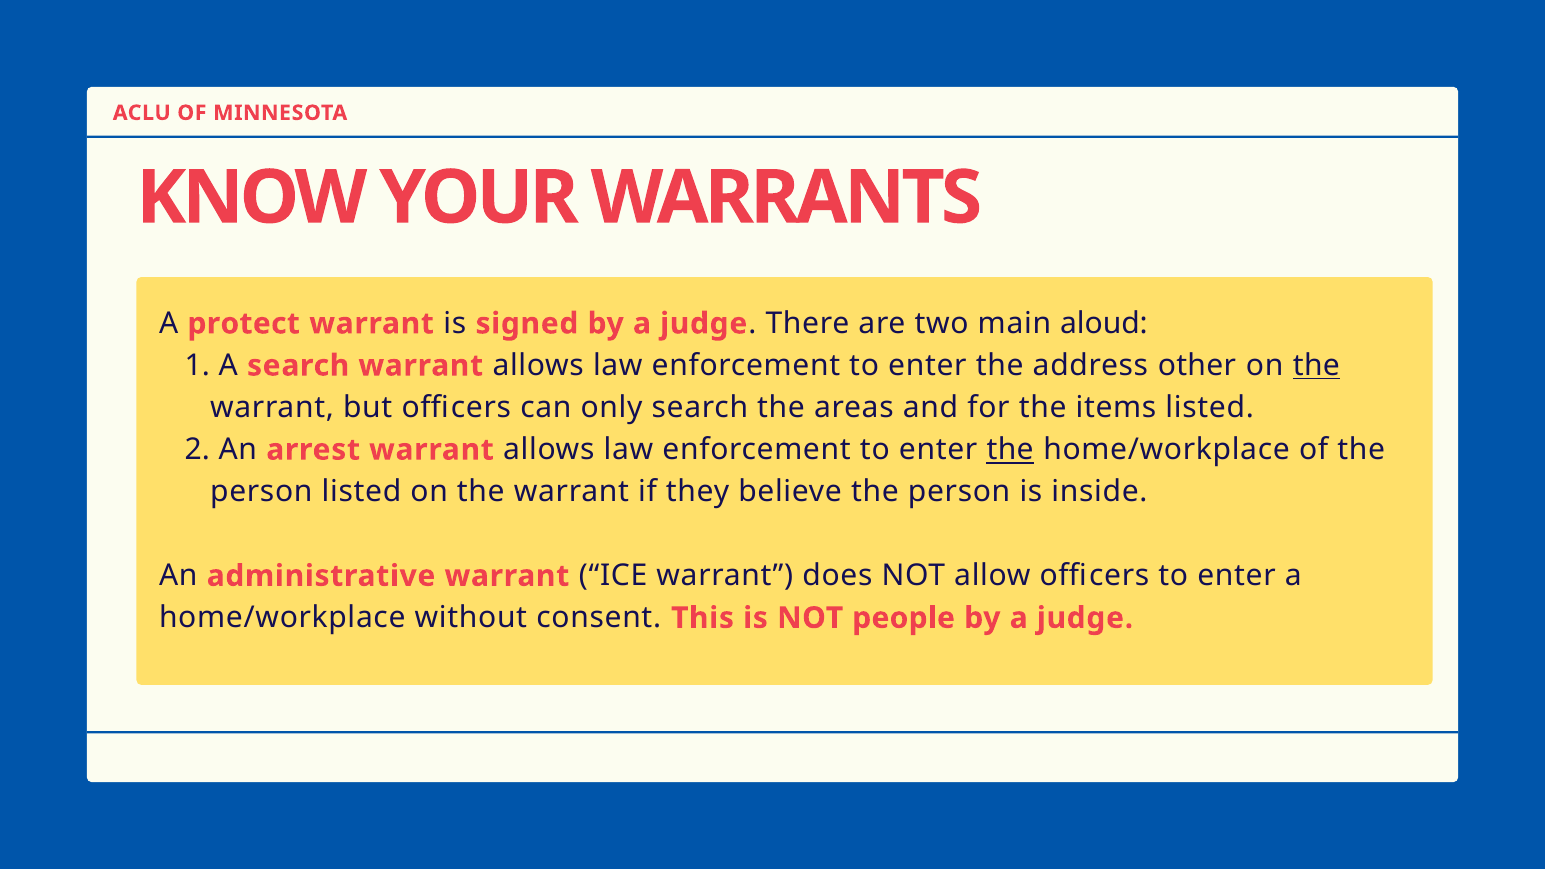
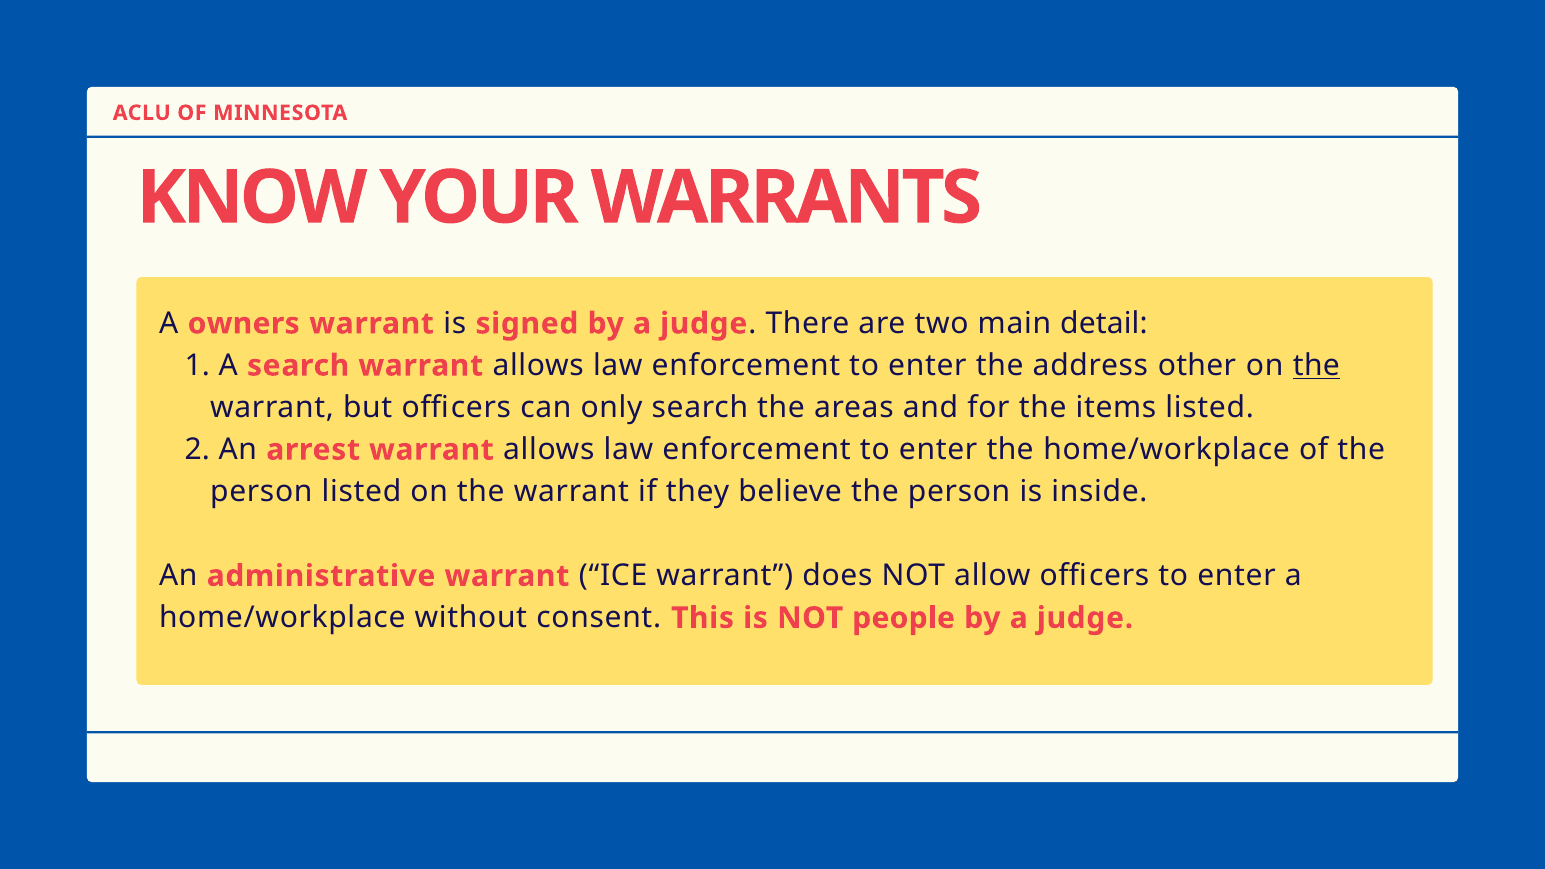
protect: protect -> owners
aloud: aloud -> detail
the at (1010, 450) underline: present -> none
